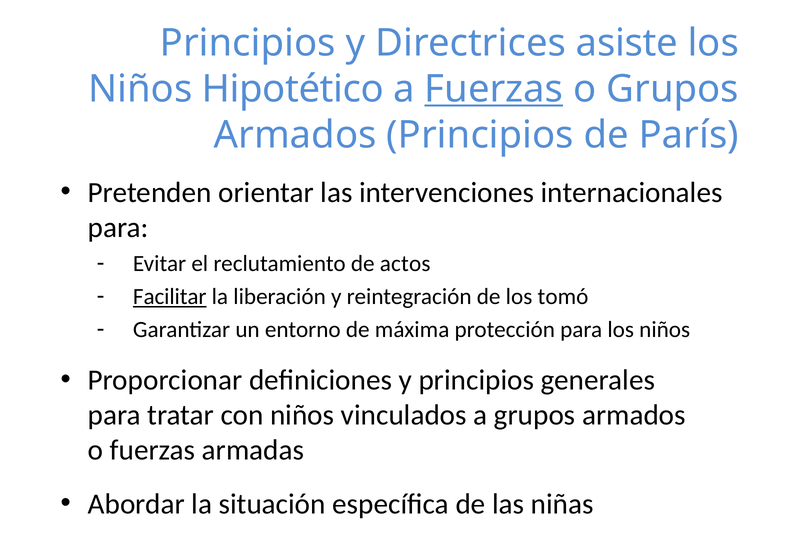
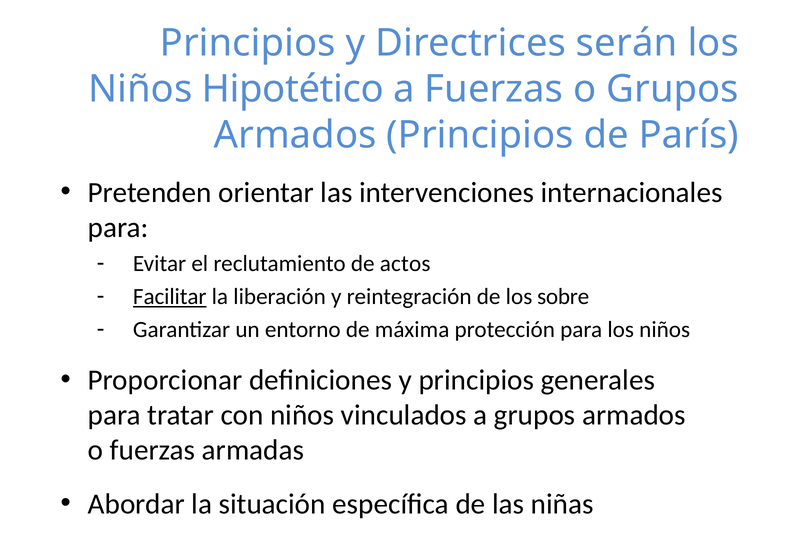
asiste: asiste -> serán
Fuerzas at (494, 89) underline: present -> none
tomó: tomó -> sobre
